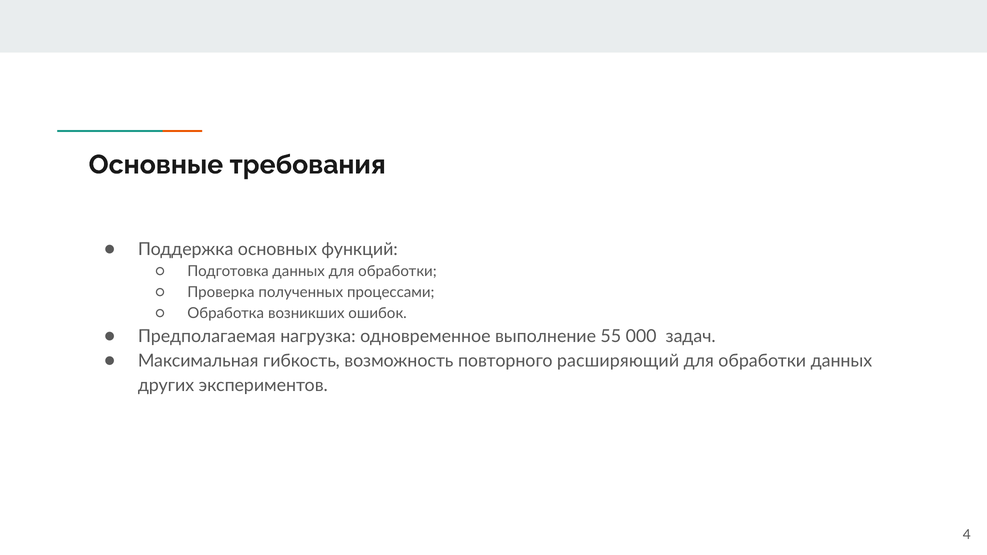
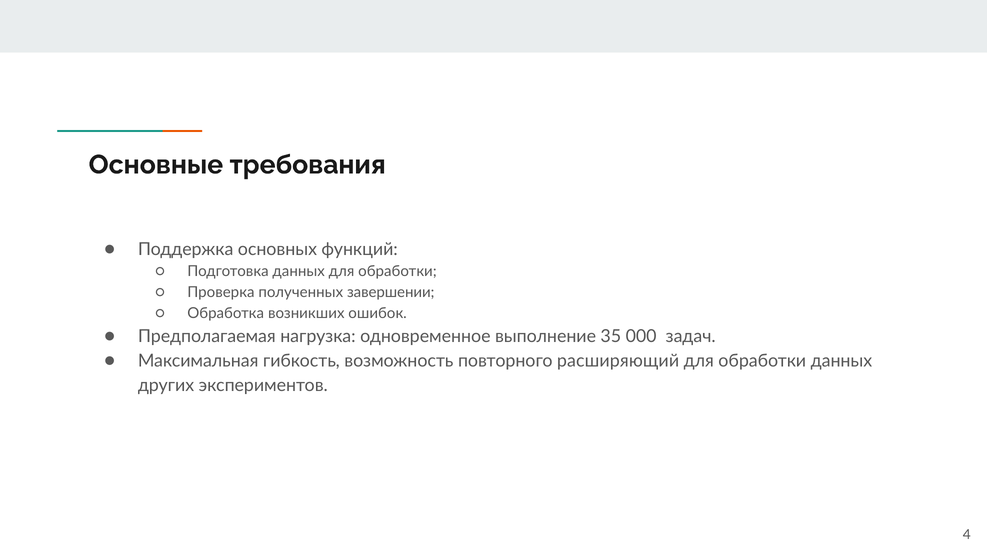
процессами: процессами -> завершении
55: 55 -> 35
